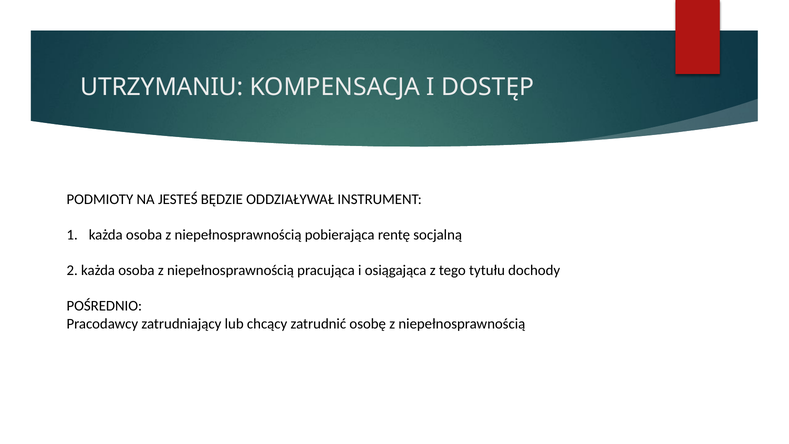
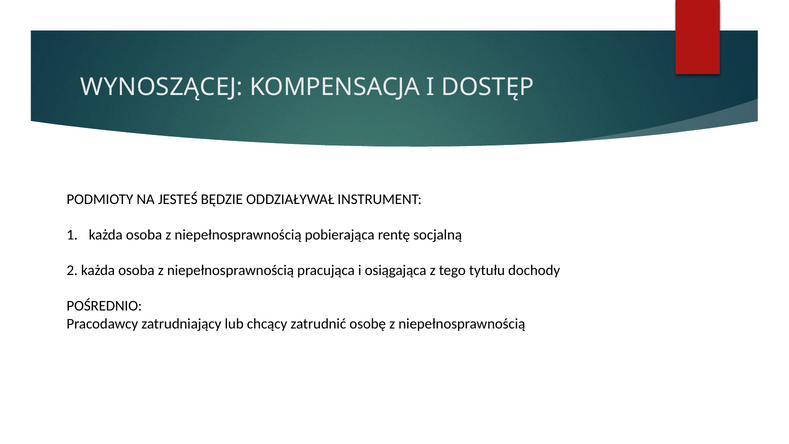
UTRZYMANIU: UTRZYMANIU -> WYNOSZĄCEJ
